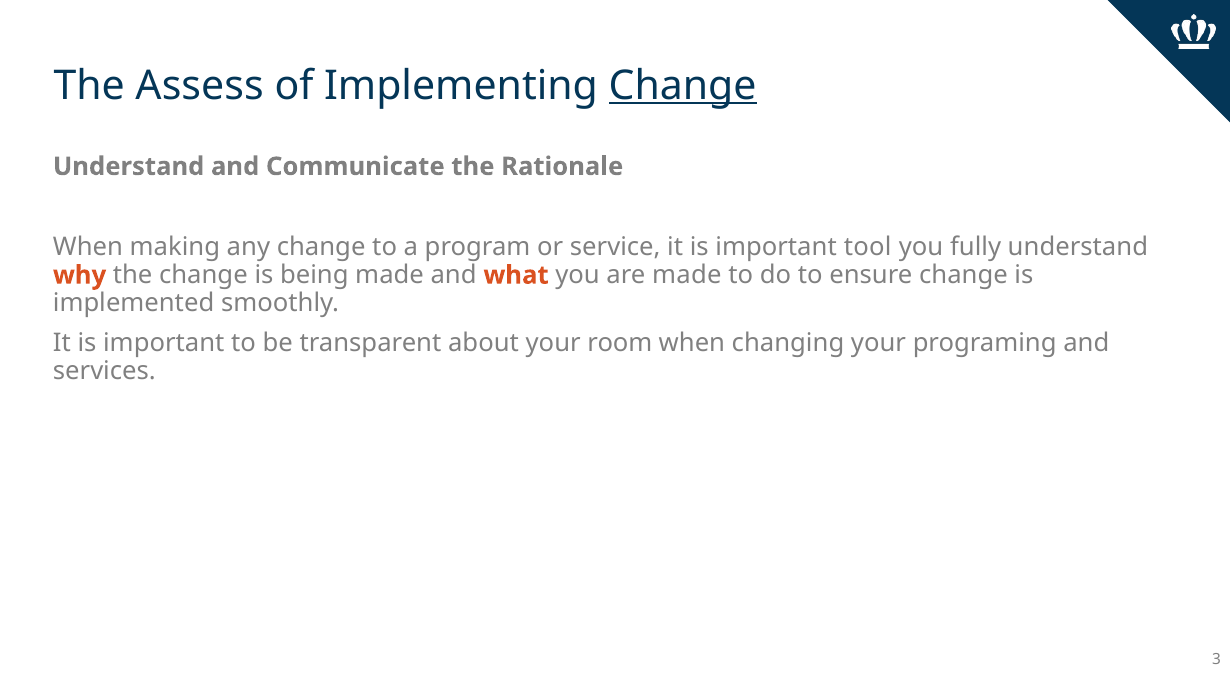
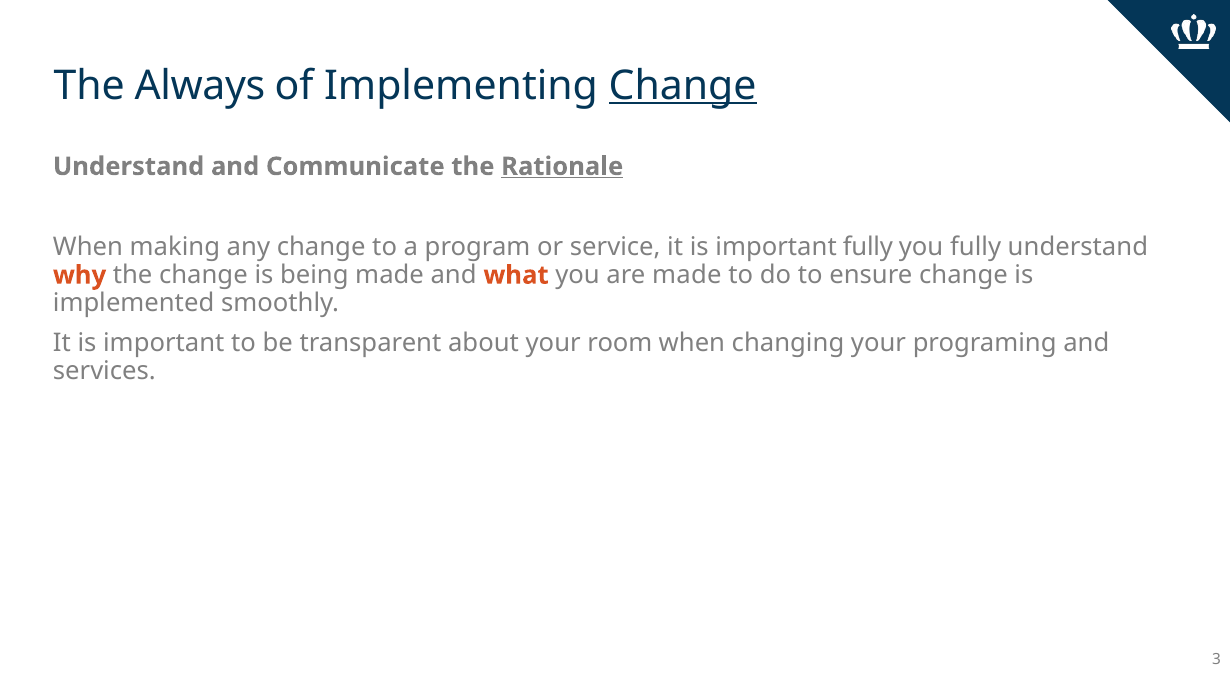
Assess: Assess -> Always
Rationale underline: none -> present
important tool: tool -> fully
